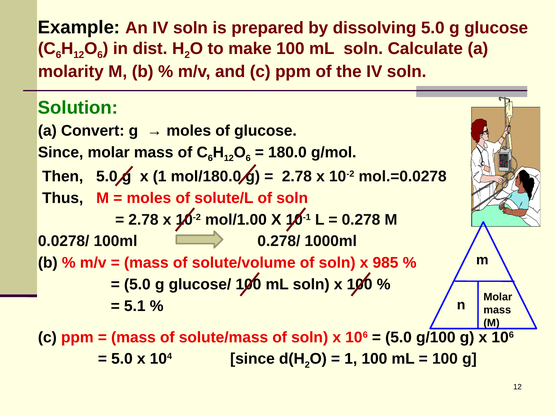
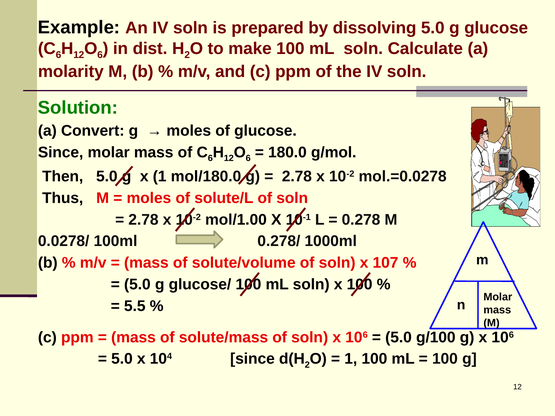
985: 985 -> 107
5.1: 5.1 -> 5.5
